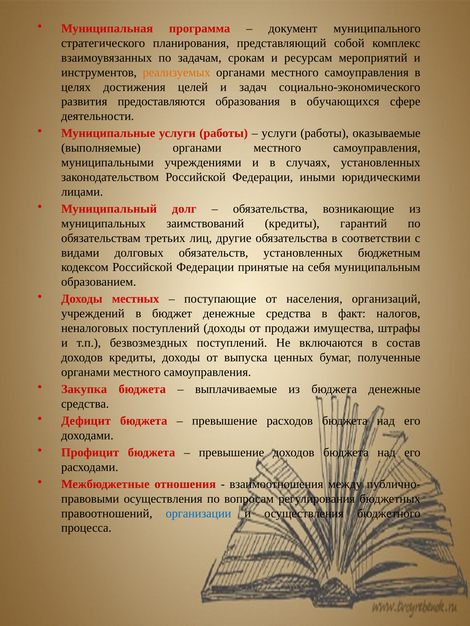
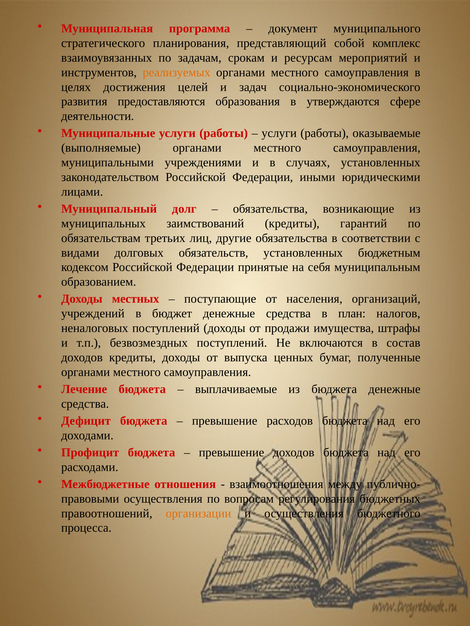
обучающихся: обучающихся -> утверждаются
факт: факт -> план
Закупка: Закупка -> Лечение
организации colour: blue -> orange
